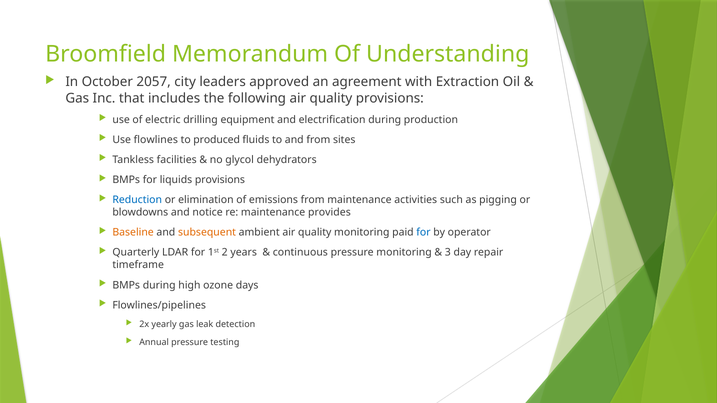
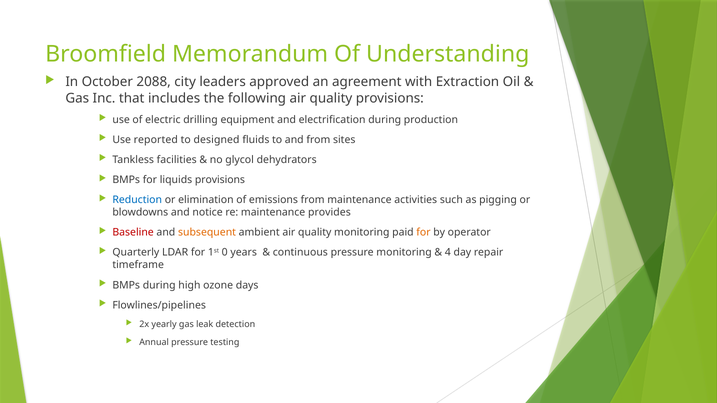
2057: 2057 -> 2088
flowlines: flowlines -> reported
produced: produced -> designed
Baseline colour: orange -> red
for at (424, 233) colour: blue -> orange
2: 2 -> 0
3: 3 -> 4
